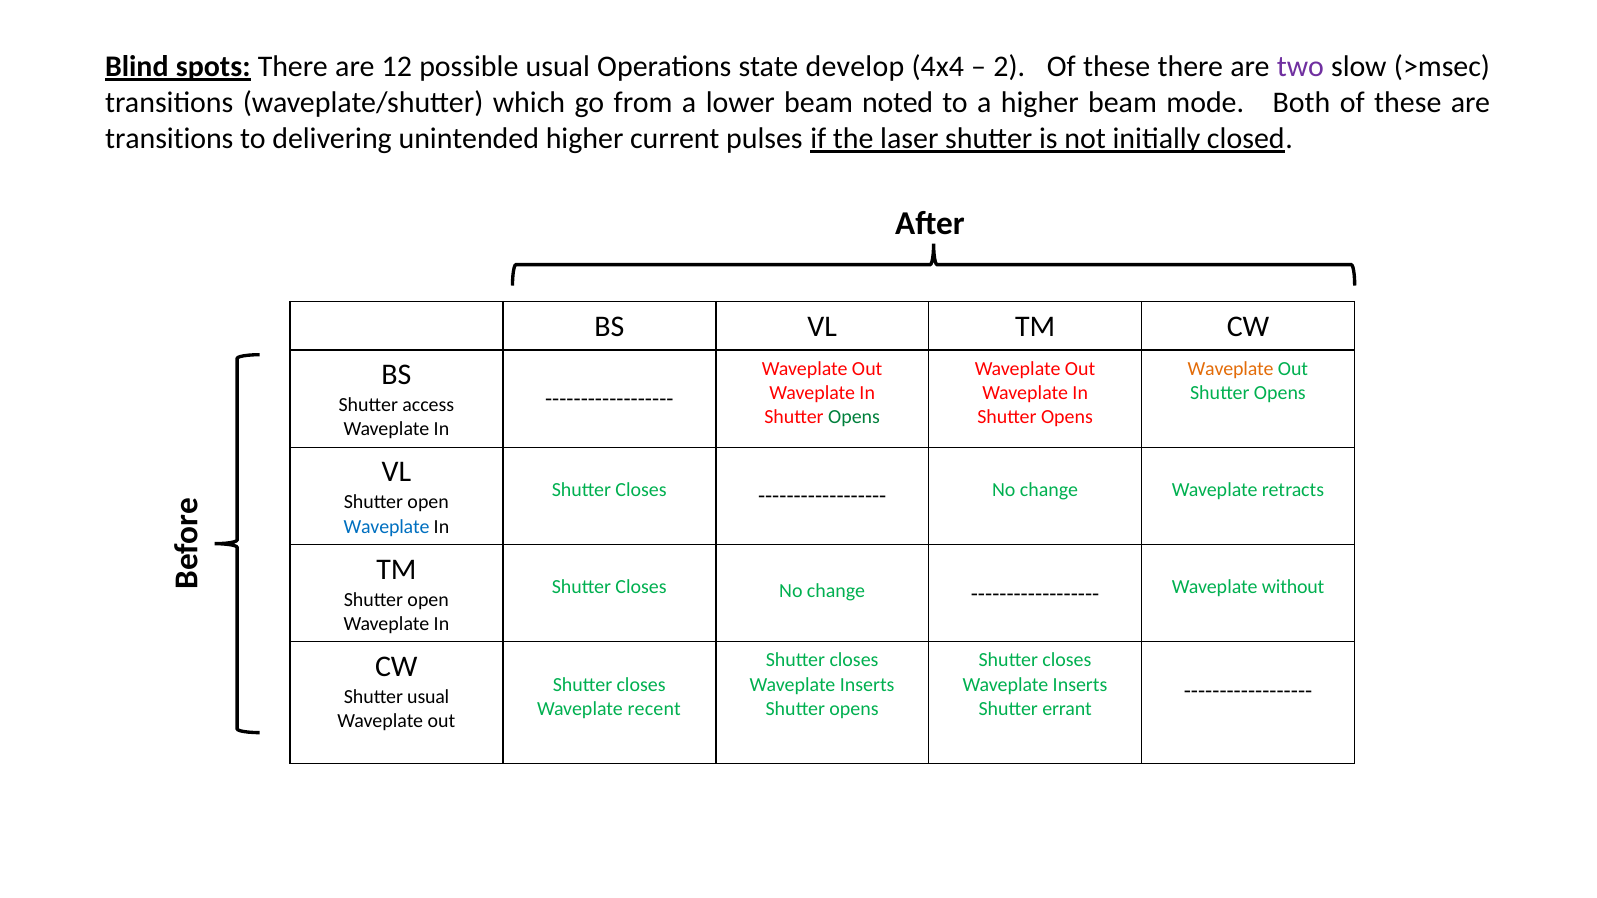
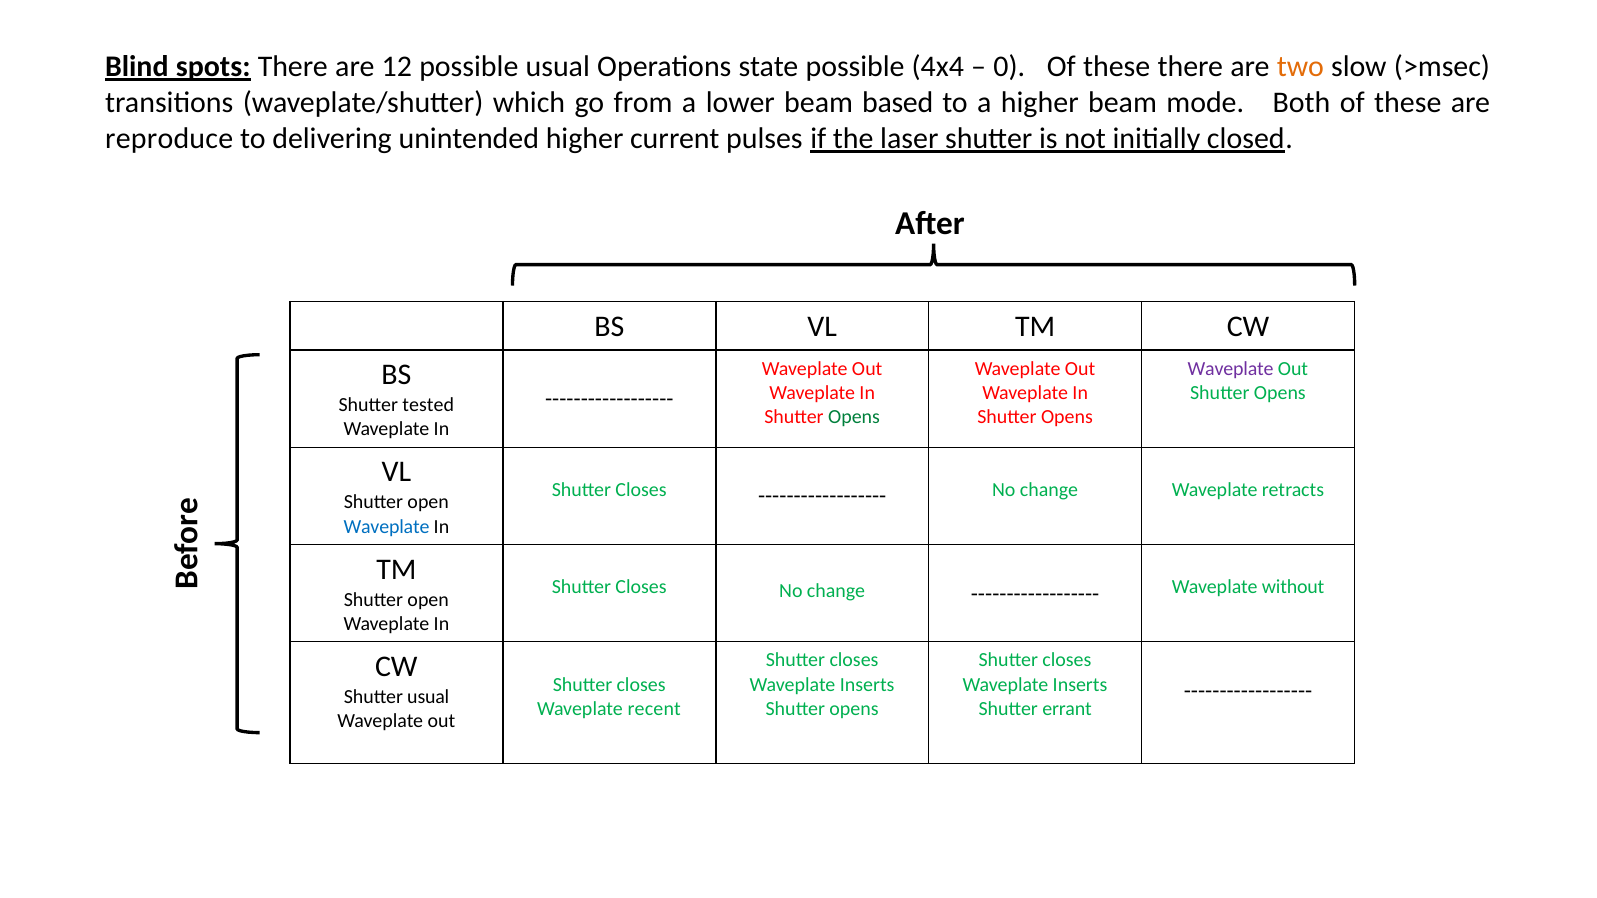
state develop: develop -> possible
2: 2 -> 0
two colour: purple -> orange
noted: noted -> based
transitions at (169, 139): transitions -> reproduce
Waveplate at (1231, 369) colour: orange -> purple
access: access -> tested
